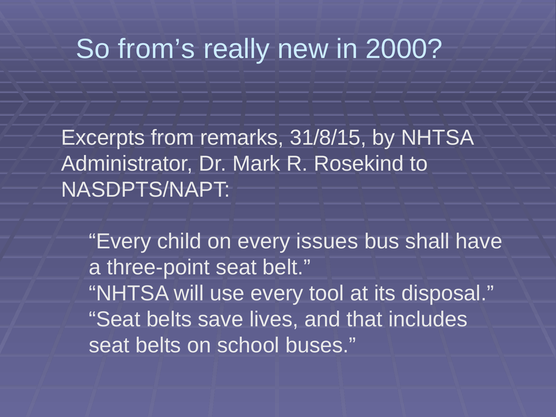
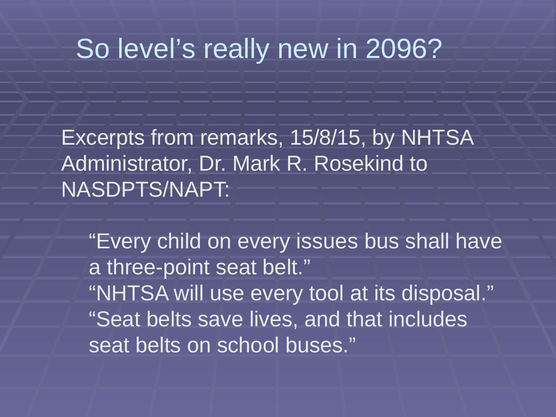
from’s: from’s -> level’s
2000: 2000 -> 2096
31/8/15: 31/8/15 -> 15/8/15
